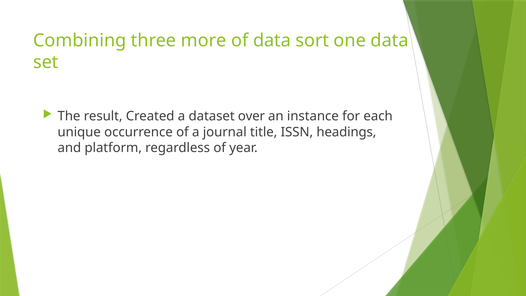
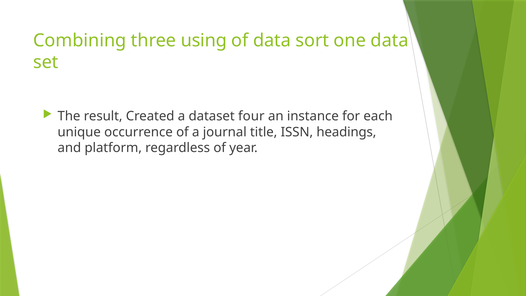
more: more -> using
over: over -> four
